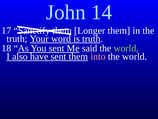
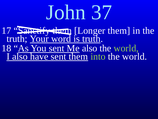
14: 14 -> 37
Me said: said -> also
into colour: pink -> light green
